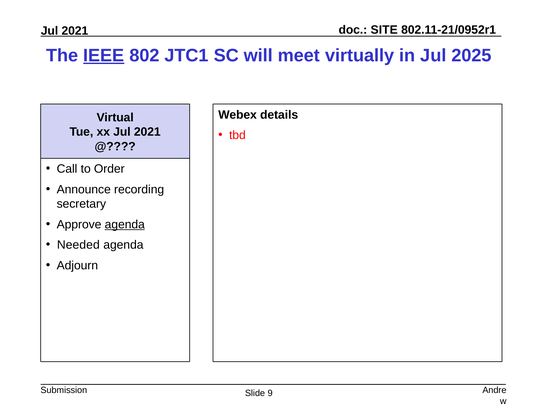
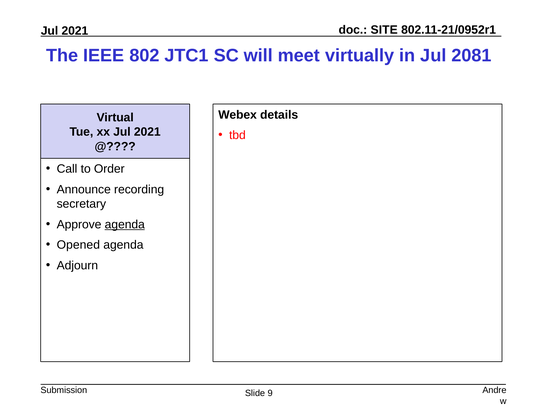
IEEE underline: present -> none
2025: 2025 -> 2081
Needed: Needed -> Opened
